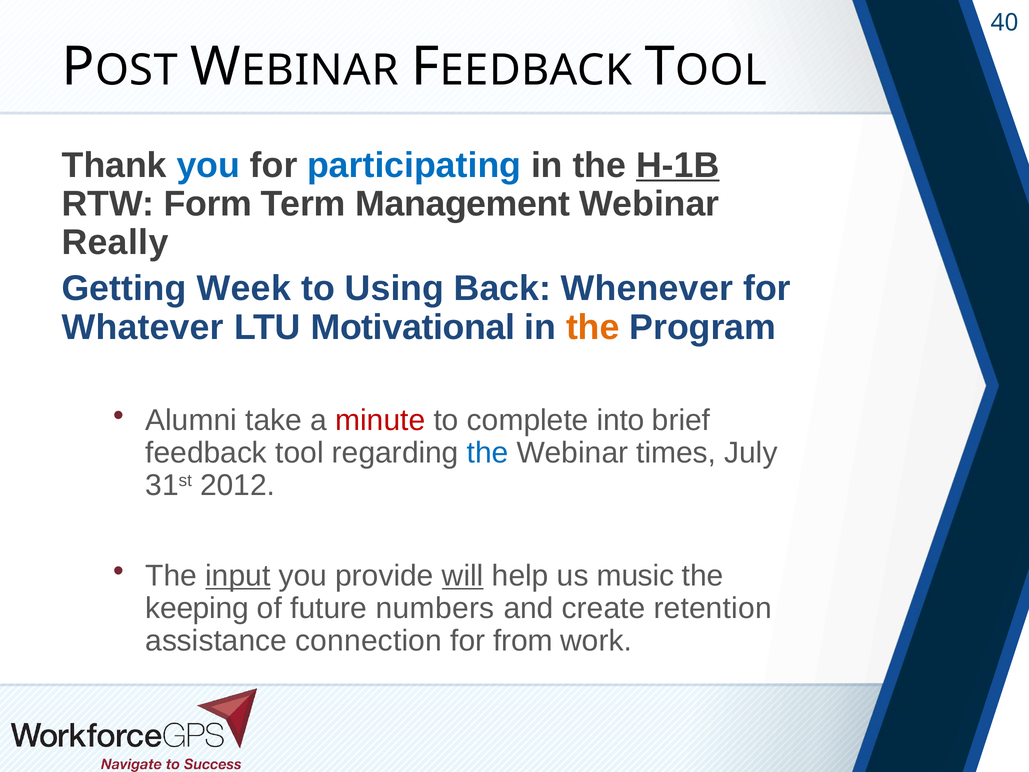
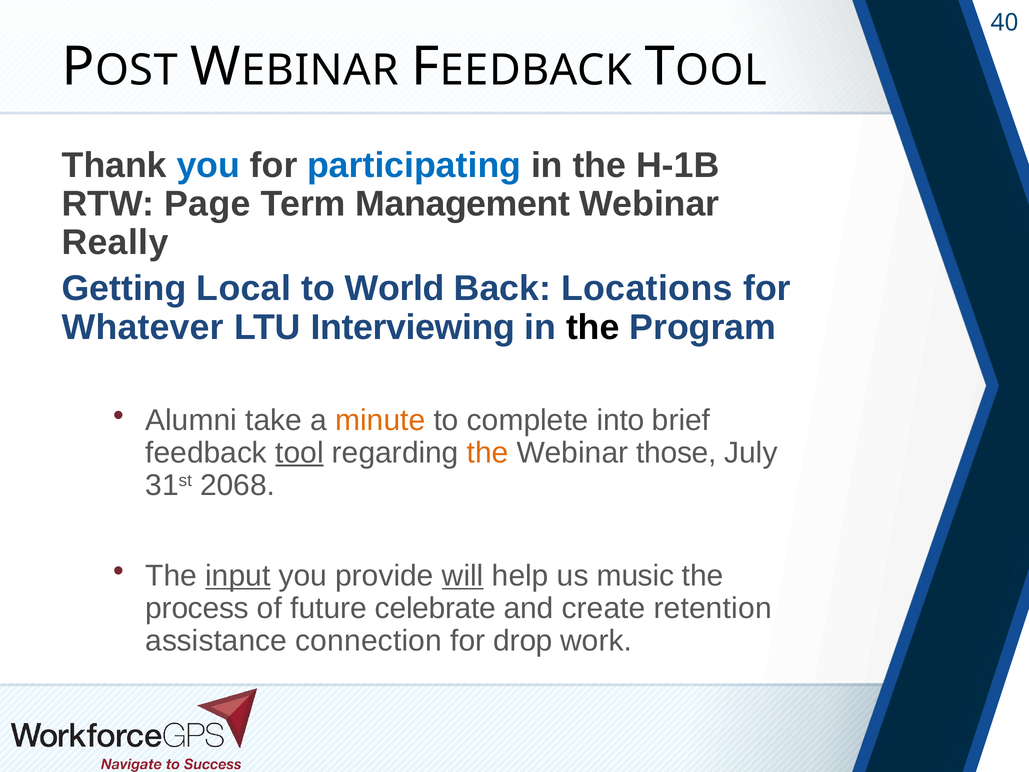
H-1B underline: present -> none
Form: Form -> Page
Week: Week -> Local
Using: Using -> World
Whenever: Whenever -> Locations
Motivational: Motivational -> Interviewing
the at (593, 327) colour: orange -> black
minute colour: red -> orange
tool underline: none -> present
the at (488, 453) colour: blue -> orange
times: times -> those
2012: 2012 -> 2068
keeping: keeping -> process
numbers: numbers -> celebrate
from: from -> drop
